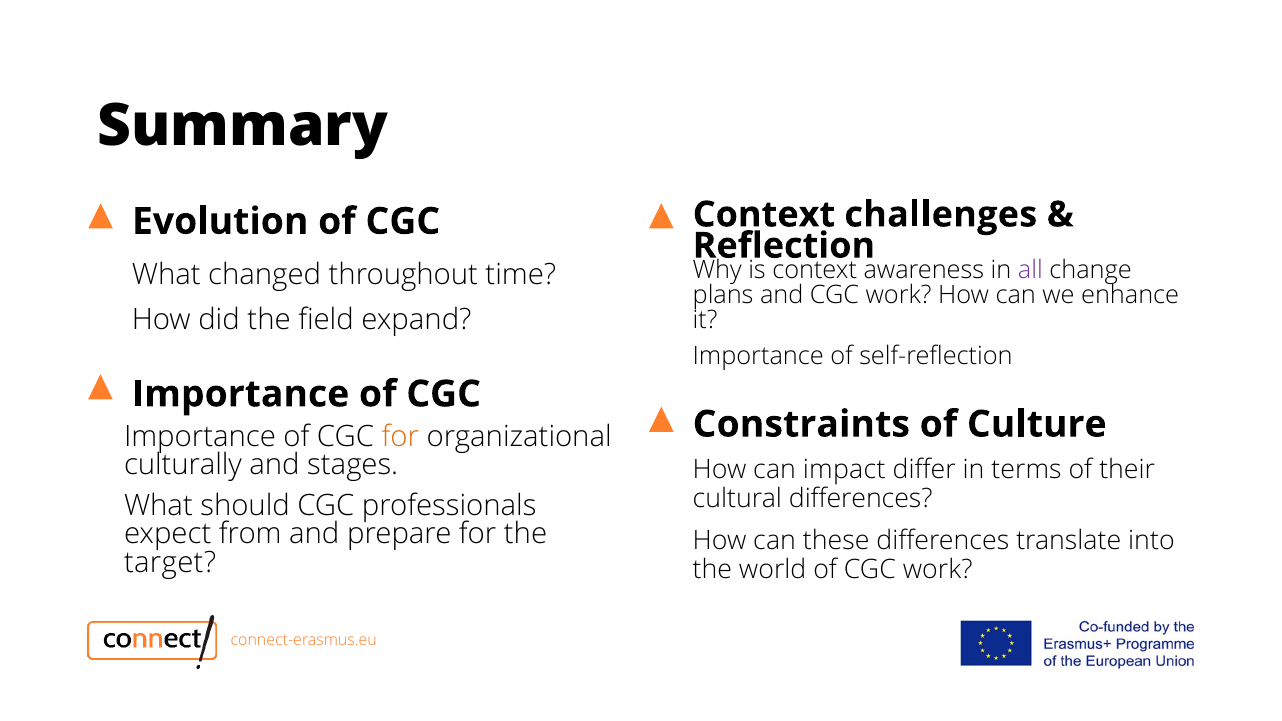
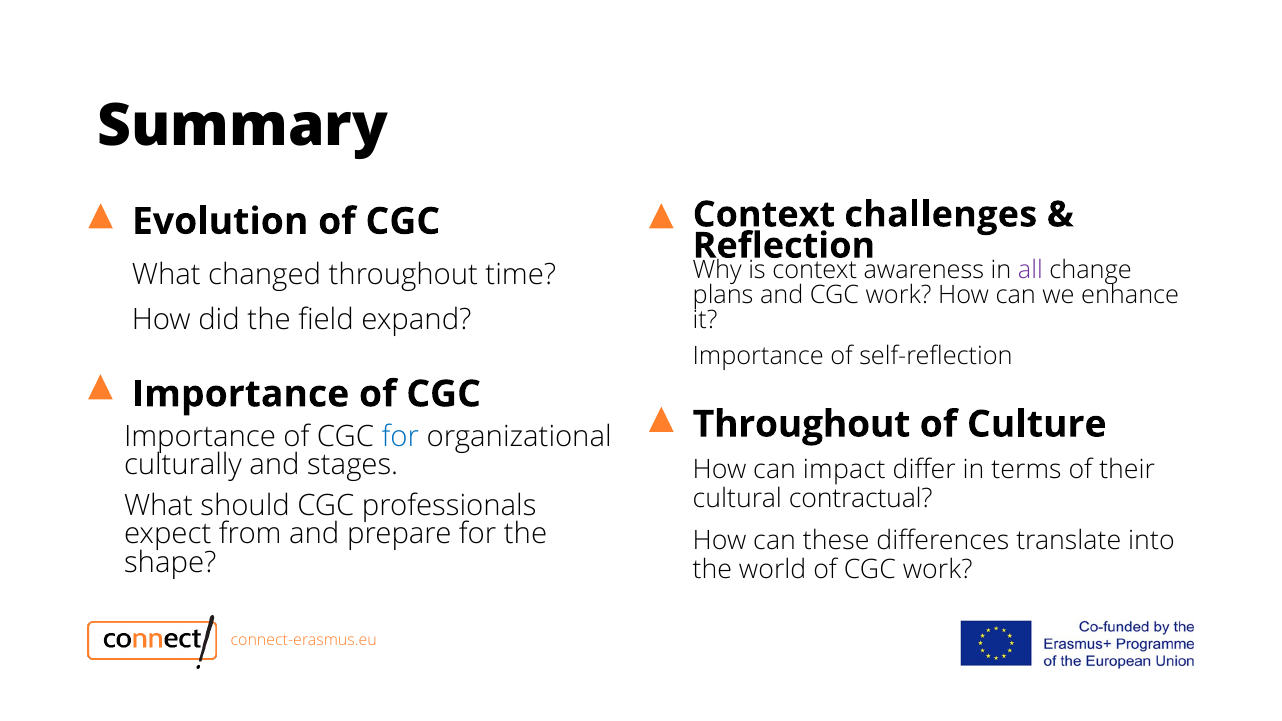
Constraints at (801, 424): Constraints -> Throughout
for at (400, 436) colour: orange -> blue
cultural differences: differences -> contractual
target: target -> shape
